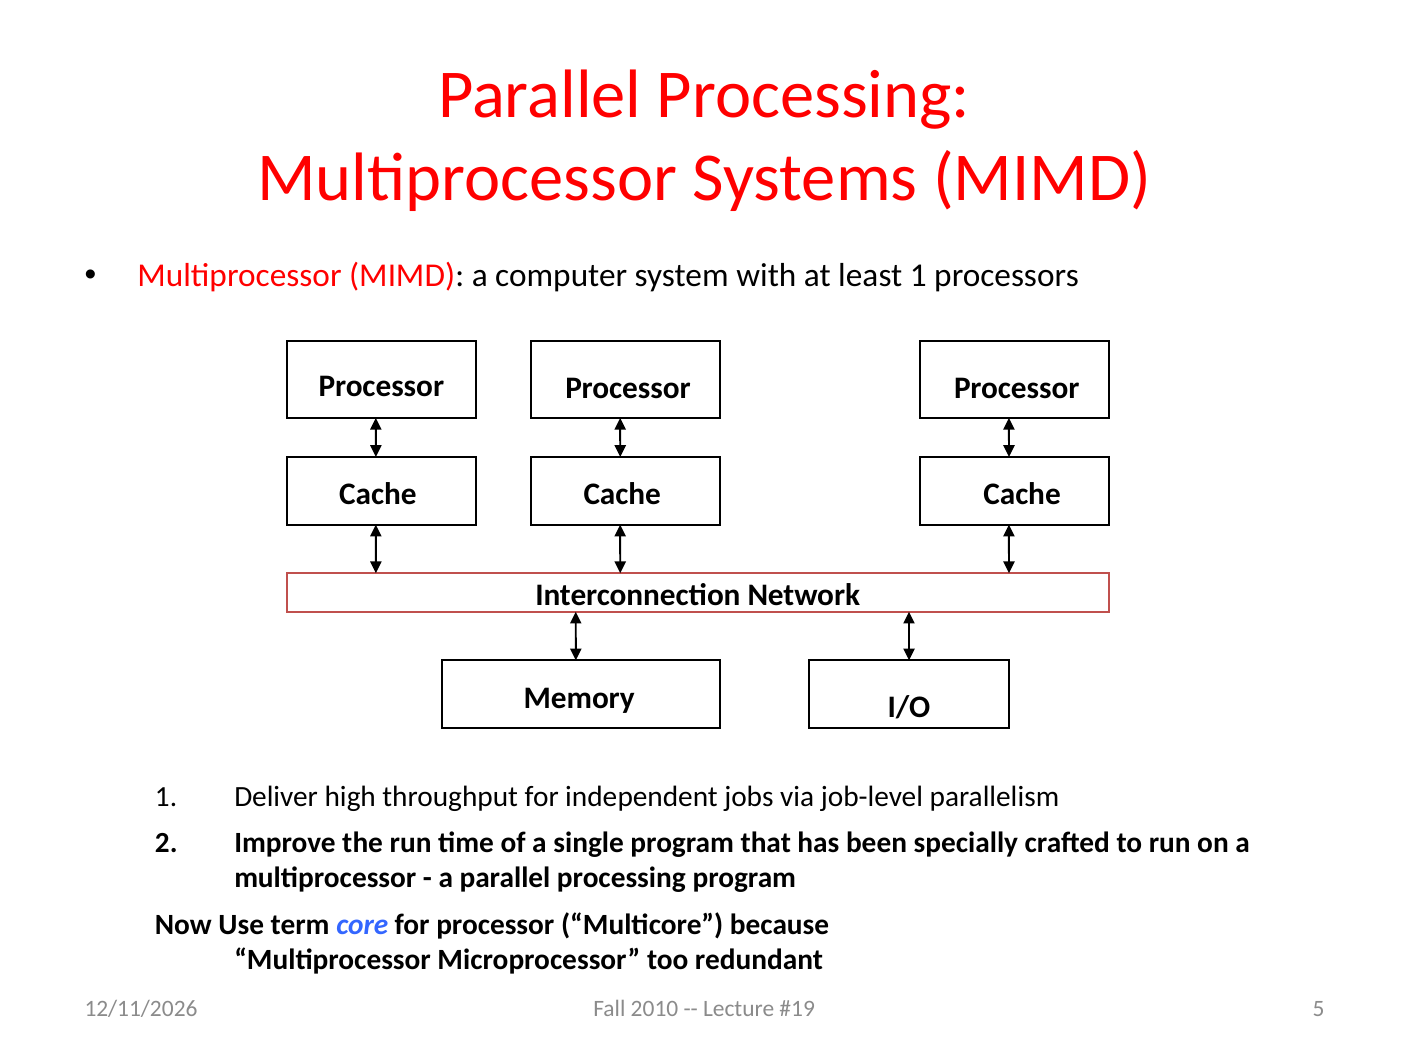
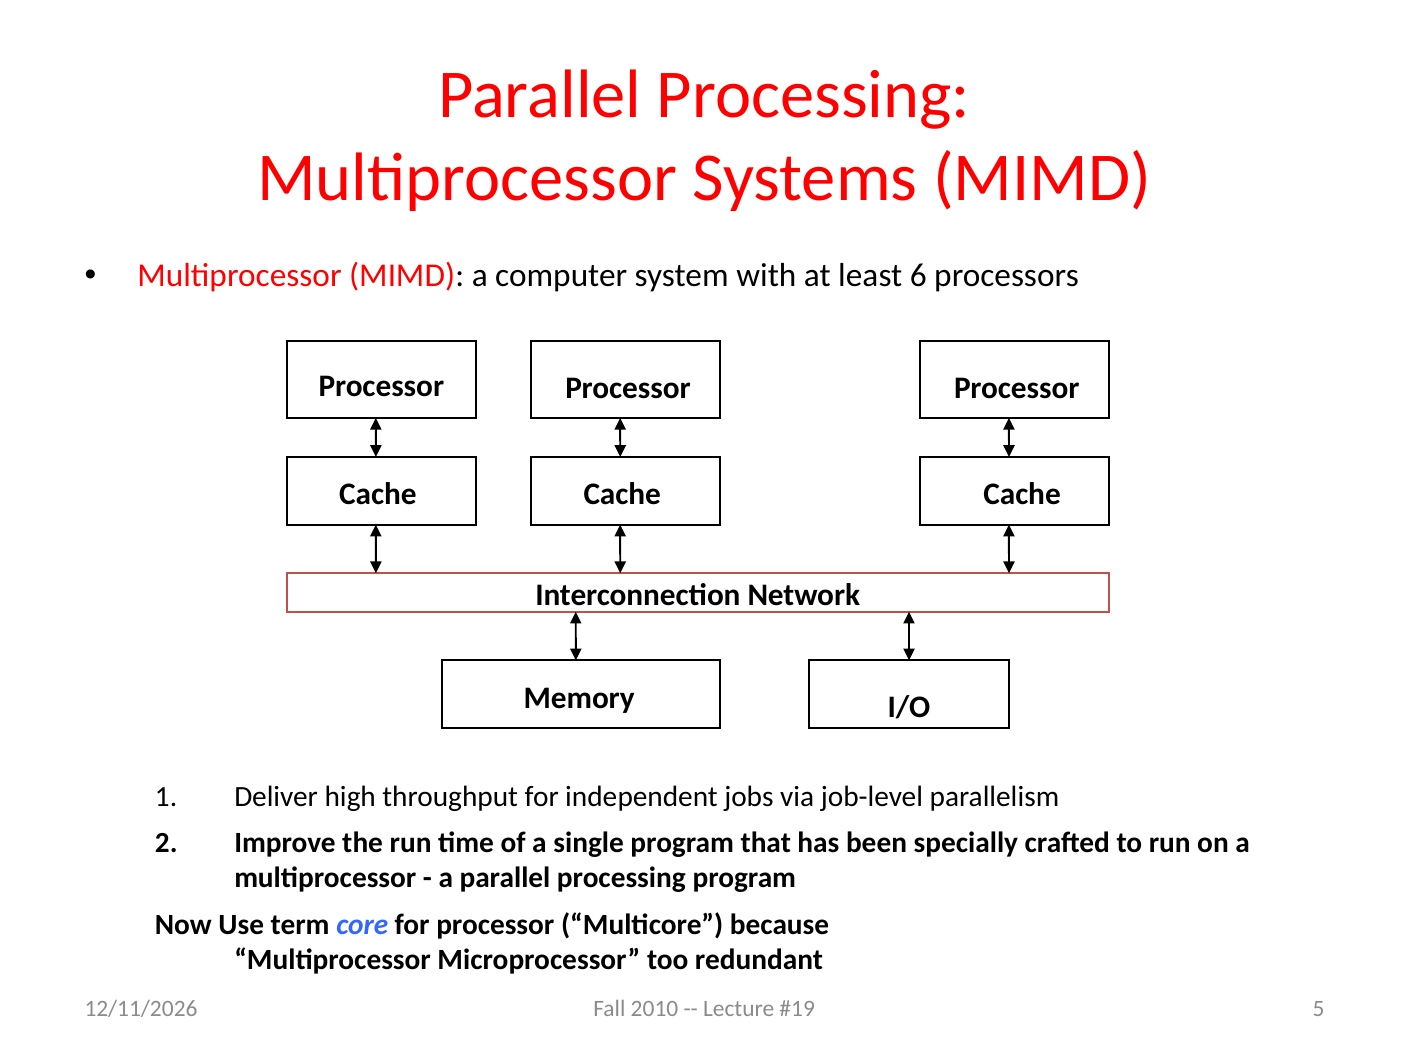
least 1: 1 -> 6
